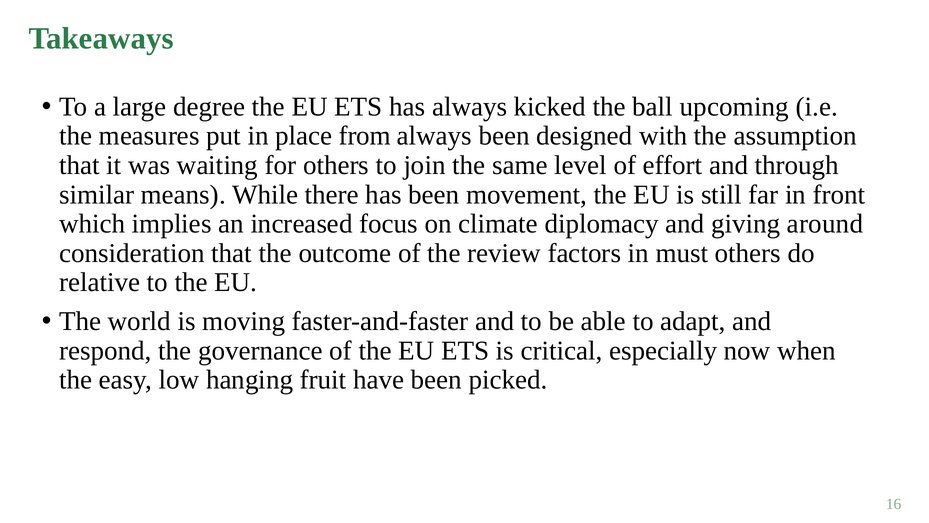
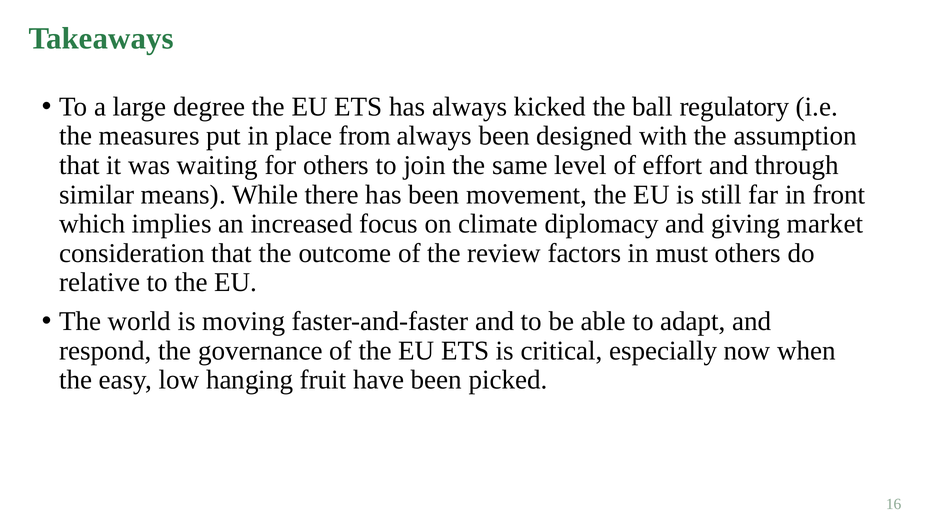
upcoming: upcoming -> regulatory
around: around -> market
